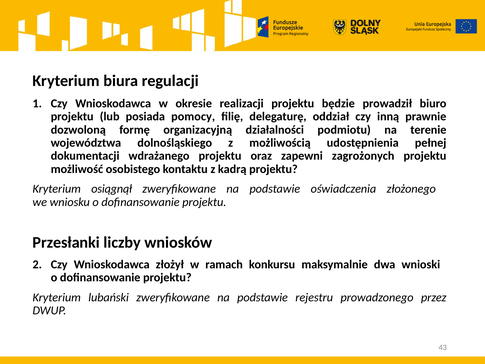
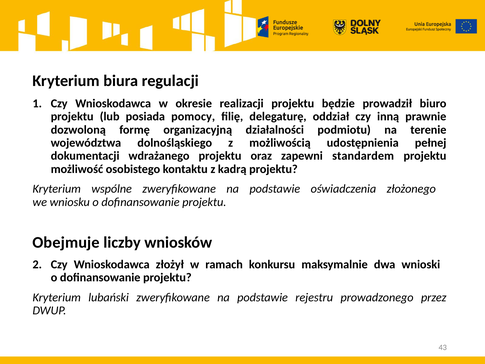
zagrożonych: zagrożonych -> standardem
osiągnął: osiągnął -> wspólne
Przesłanki: Przesłanki -> Obejmuje
